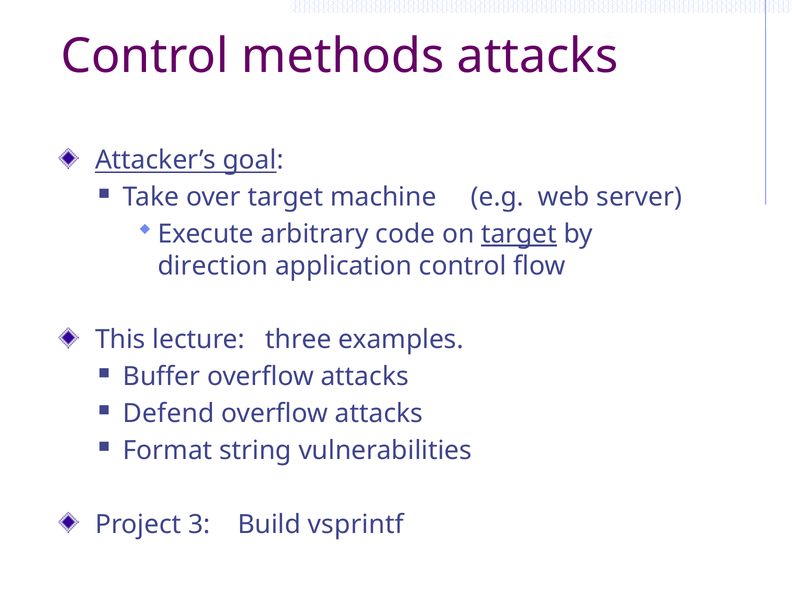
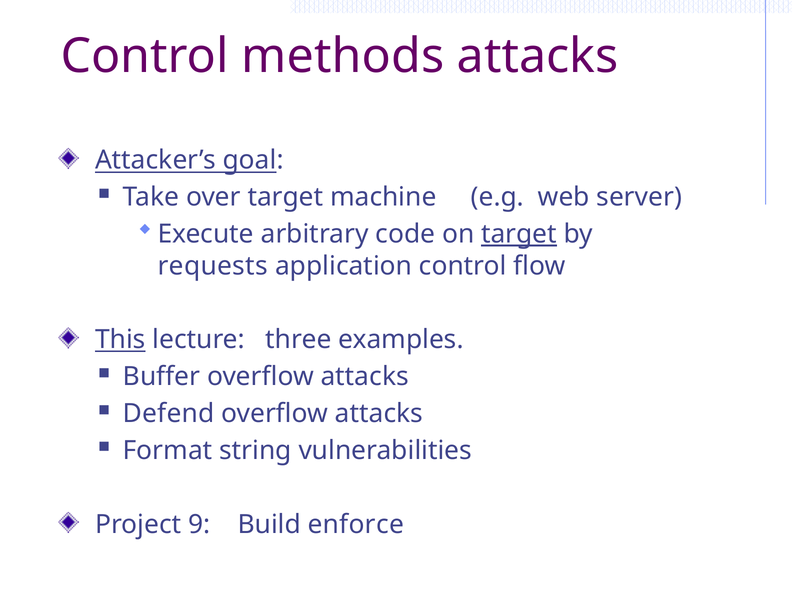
direction: direction -> requests
This underline: none -> present
3: 3 -> 9
vsprintf: vsprintf -> enforce
